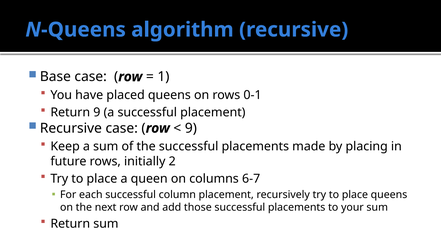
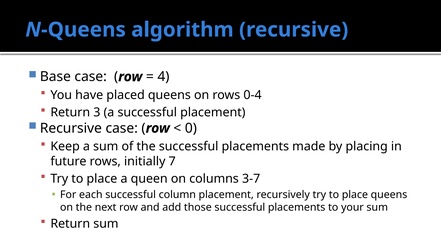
1: 1 -> 4
0-1: 0-1 -> 0-4
Return 9: 9 -> 3
9 at (191, 128): 9 -> 0
2: 2 -> 7
6-7: 6-7 -> 3-7
